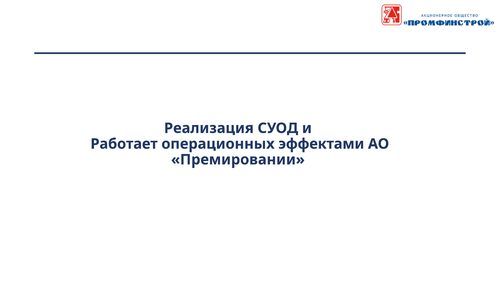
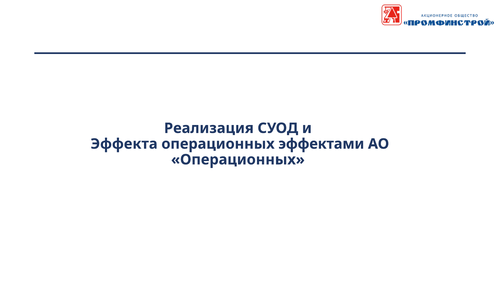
Работает: Работает -> Эффекта
Премировании at (238, 160): Премировании -> Операционных
